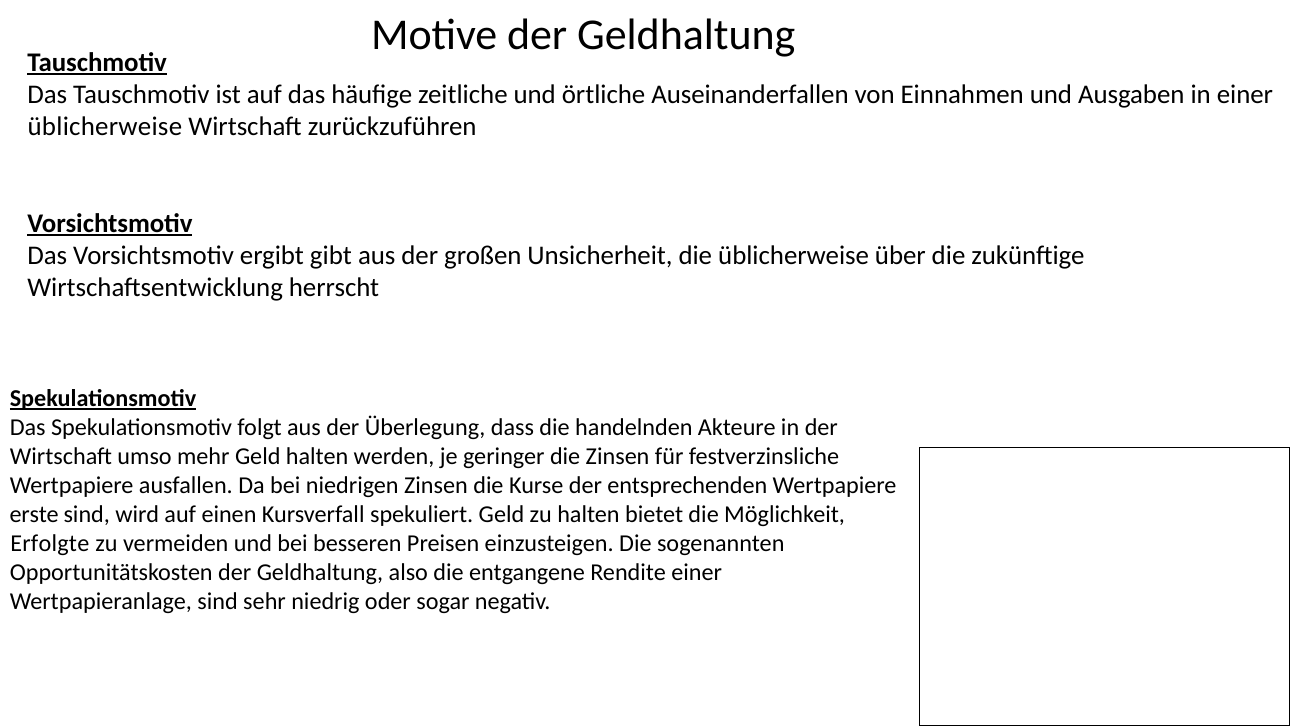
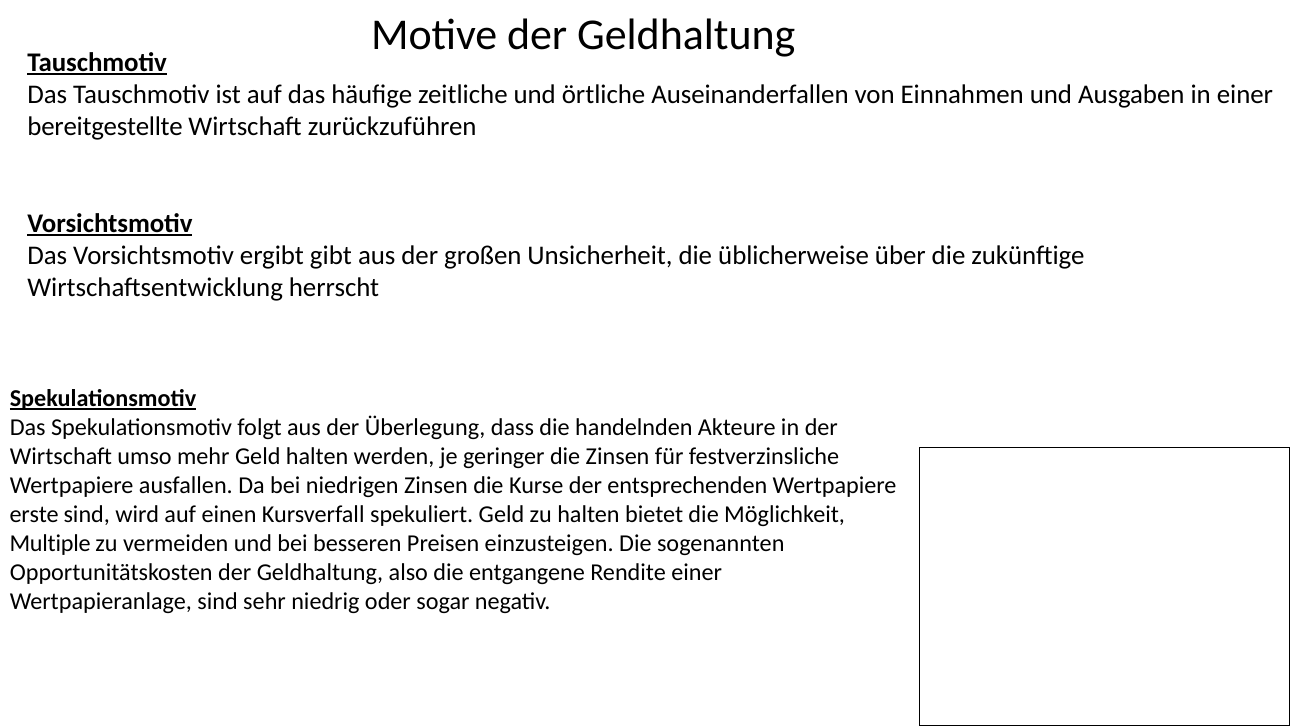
üblicherweise at (105, 127): üblicherweise -> bereitgestellte
Erfolgte: Erfolgte -> Multiple
